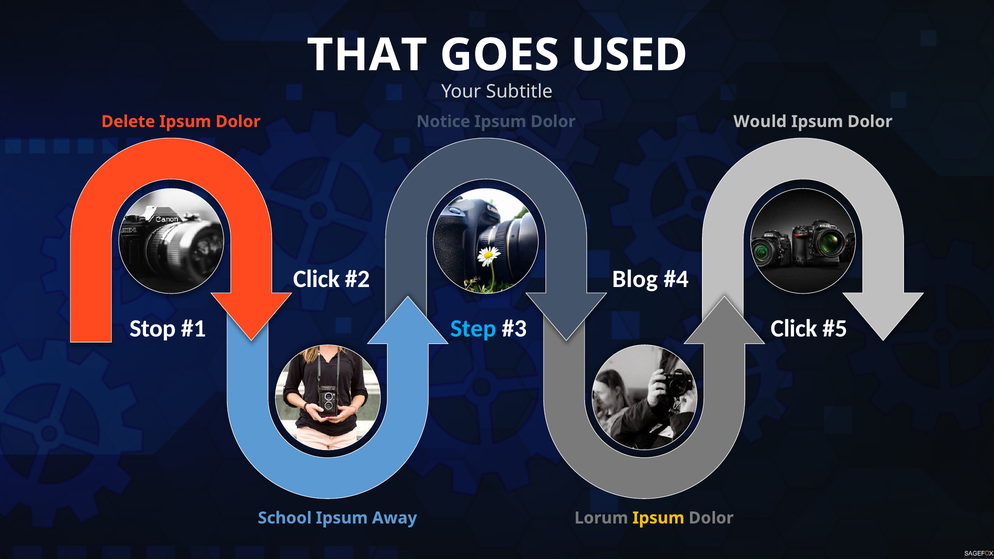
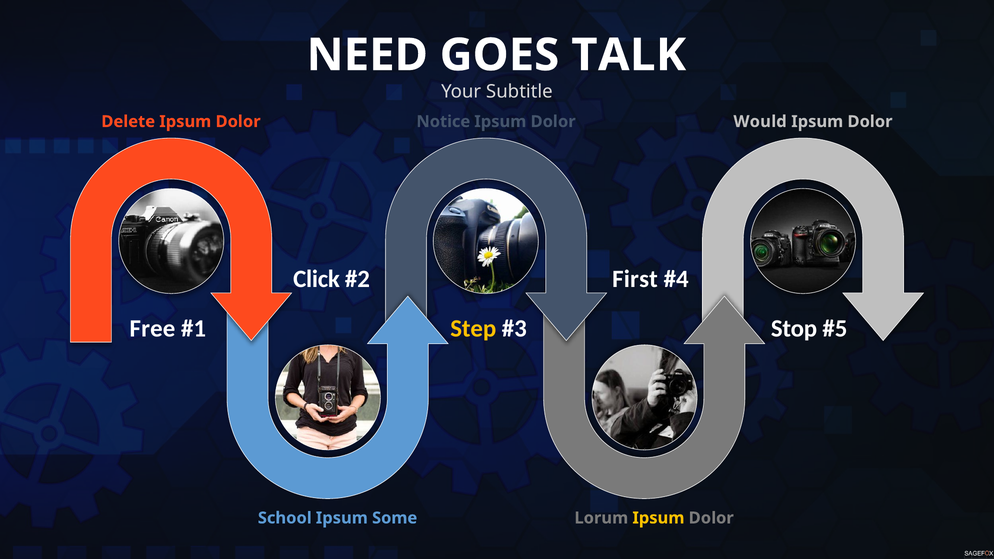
THAT: THAT -> NEED
USED: USED -> TALK
Blog: Blog -> First
Stop: Stop -> Free
Step colour: light blue -> yellow
Click at (794, 329): Click -> Stop
Away: Away -> Some
